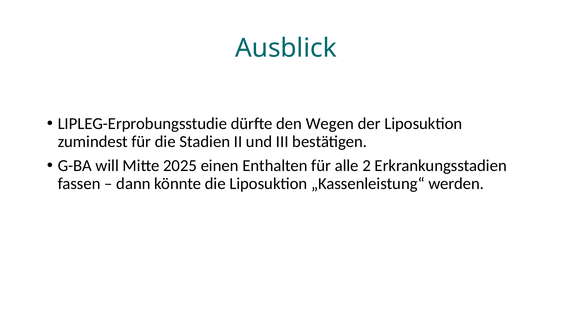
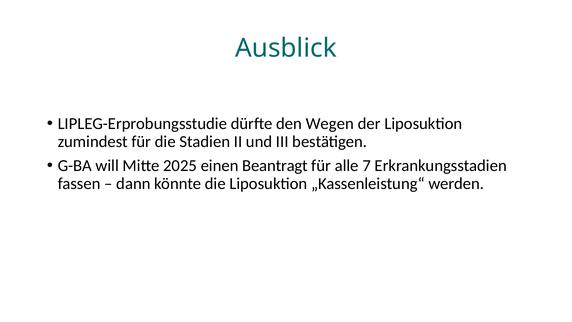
Enthalten: Enthalten -> Beantragt
2: 2 -> 7
